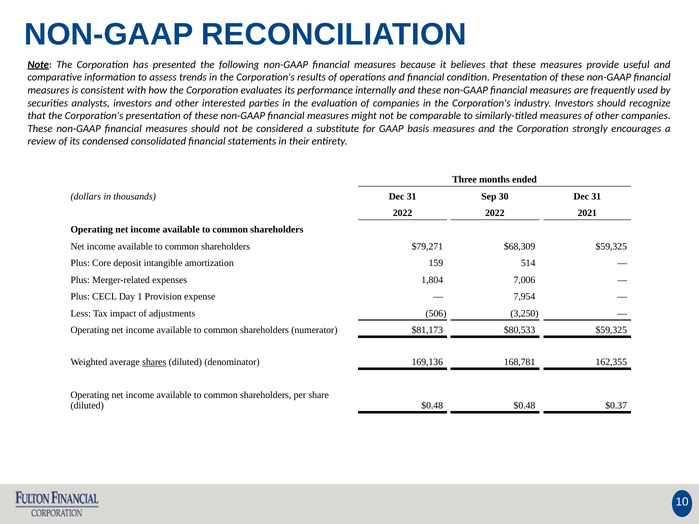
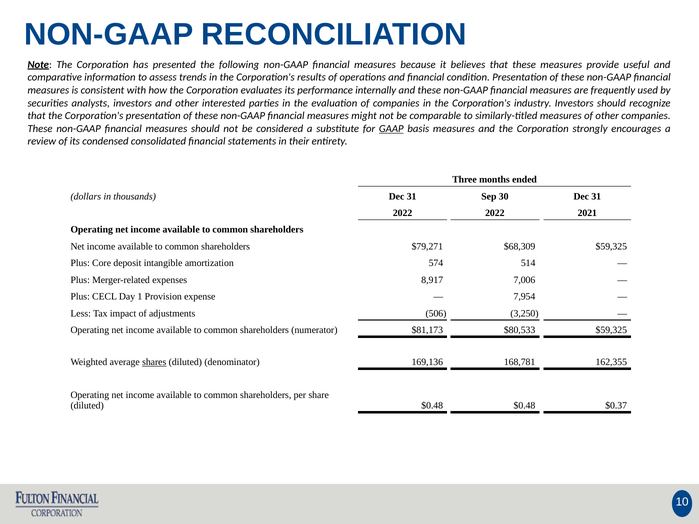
GAAP underline: none -> present
159: 159 -> 574
1,804: 1,804 -> 8,917
